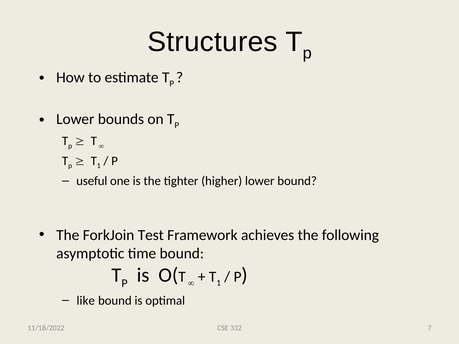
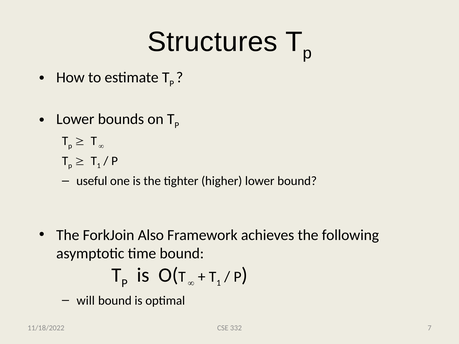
Test: Test -> Also
like: like -> will
